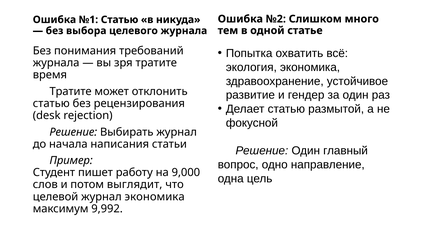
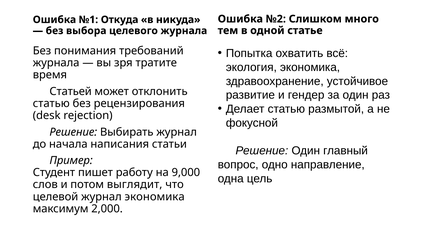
№1 Статью: Статью -> Откуда
Тратите at (71, 92): Тратите -> Статьей
9,992: 9,992 -> 2,000
